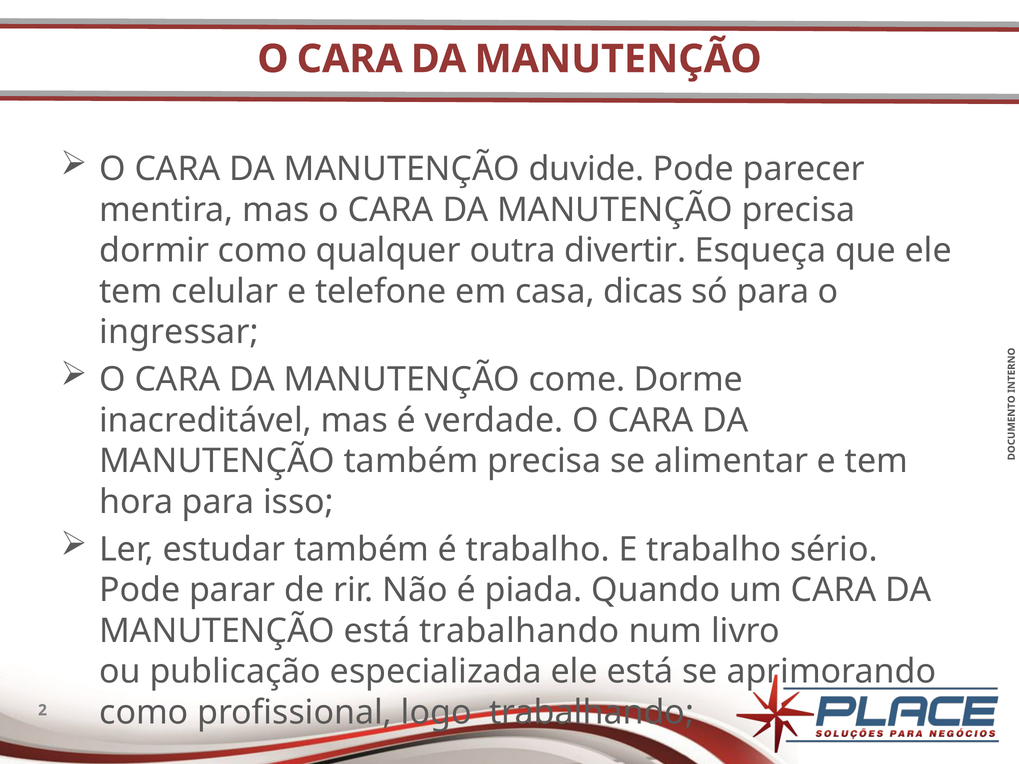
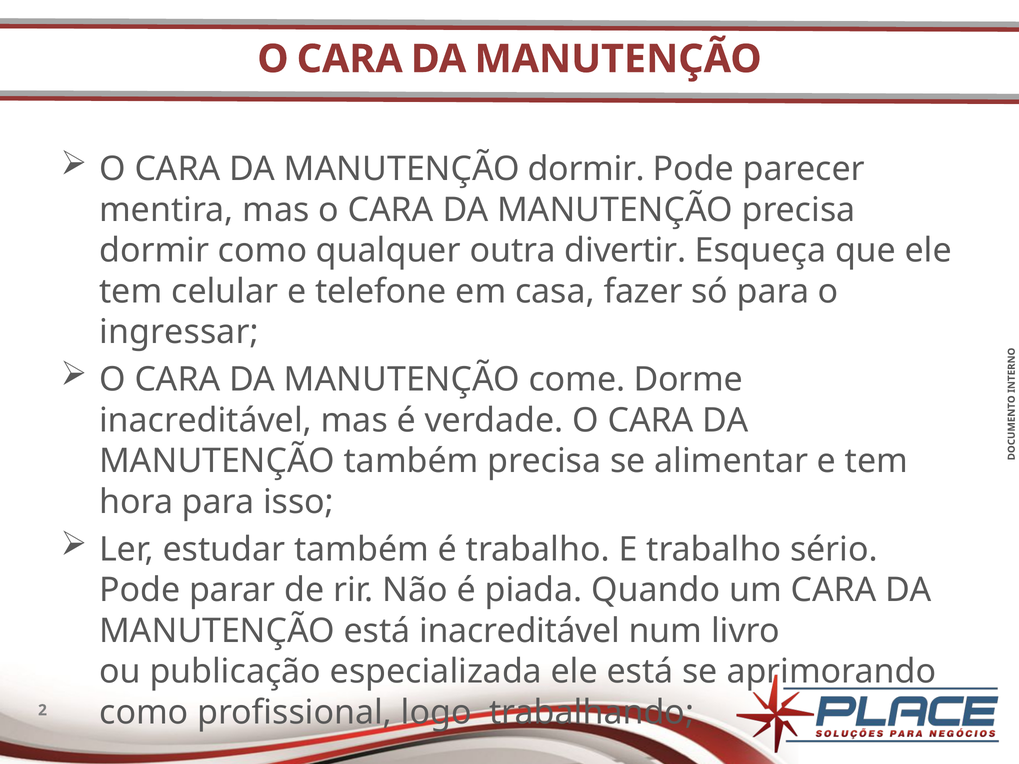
MANUTENÇÃO duvide: duvide -> dormir
dicas: dicas -> fazer
está trabalhando: trabalhando -> inacreditável
